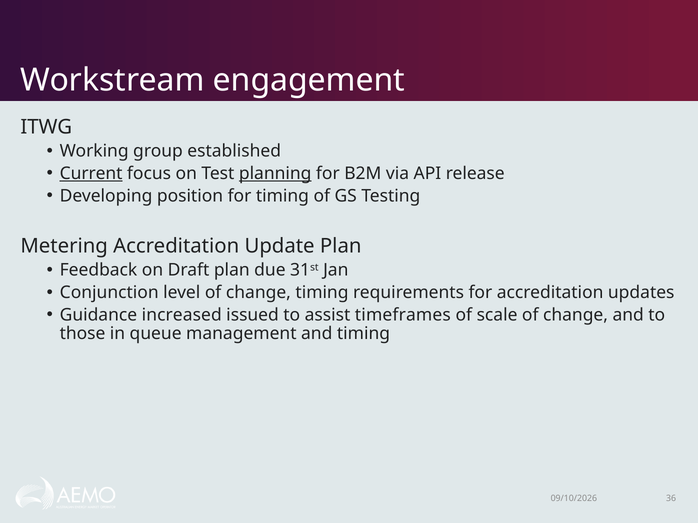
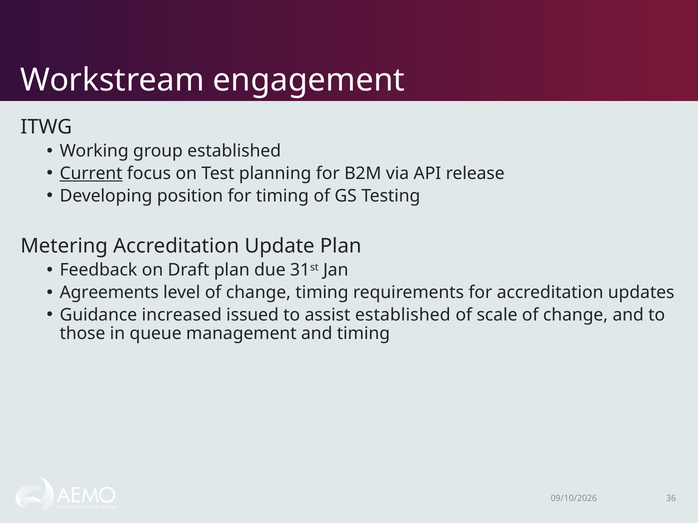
planning underline: present -> none
Conjunction: Conjunction -> Agreements
assist timeframes: timeframes -> established
